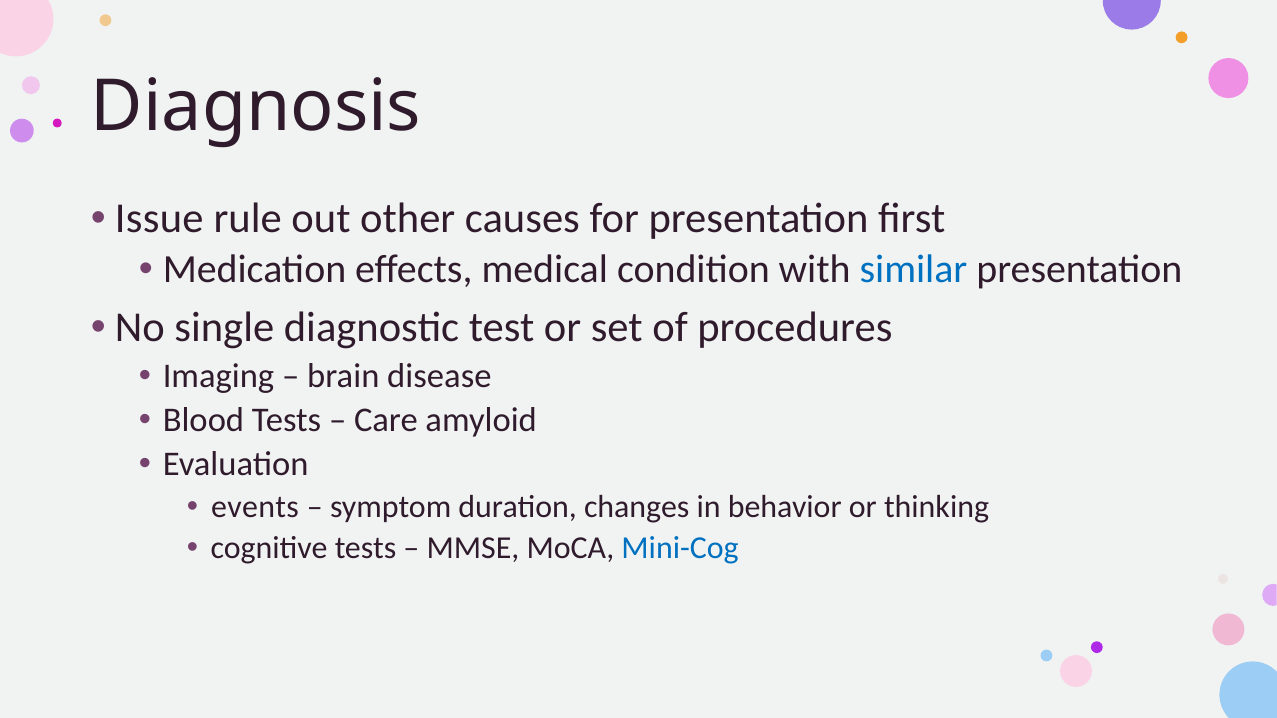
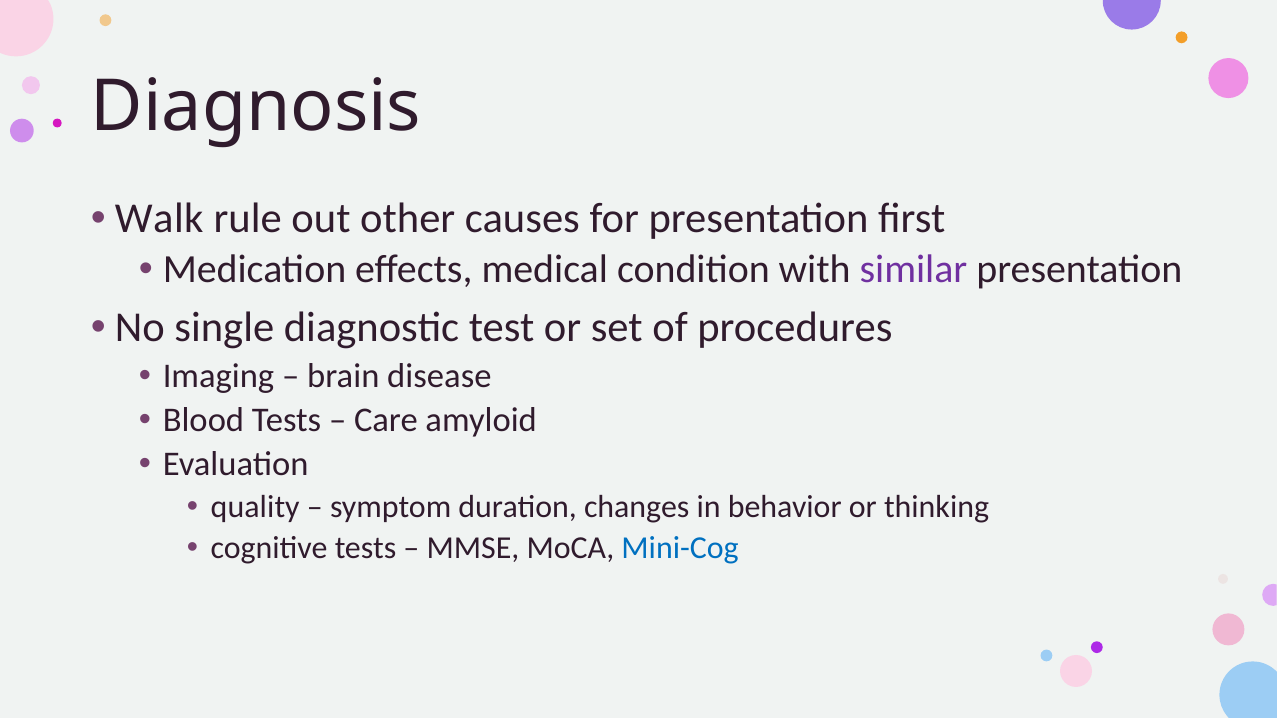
Issue: Issue -> Walk
similar colour: blue -> purple
events: events -> quality
